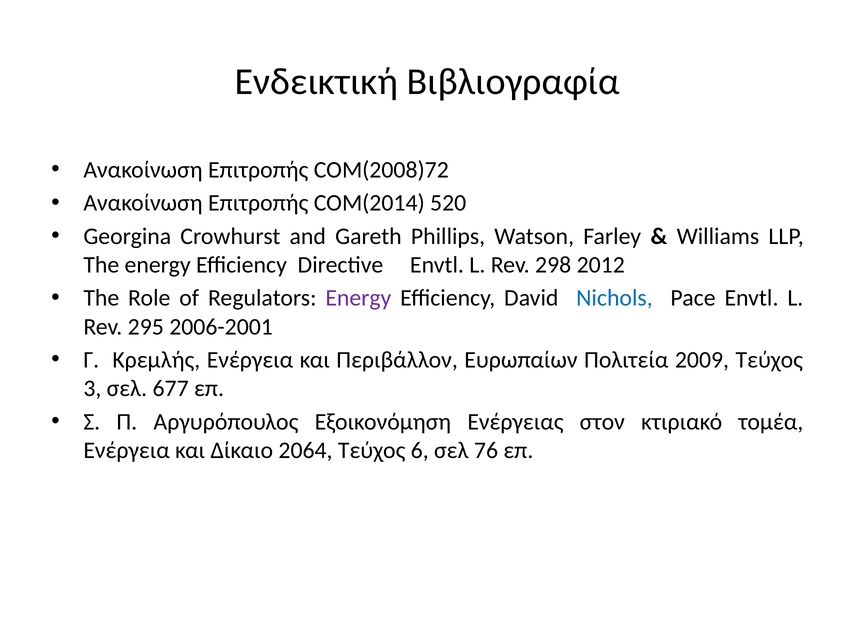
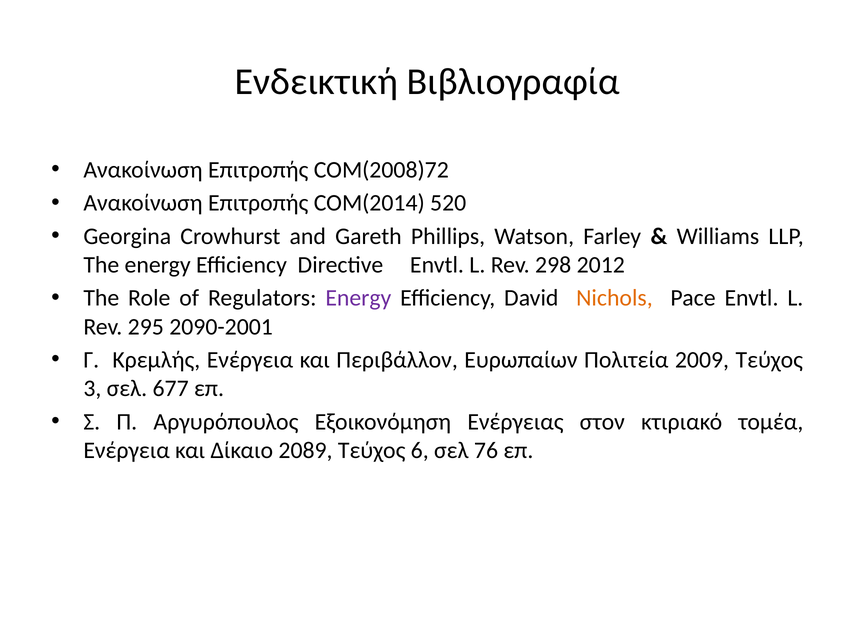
Nichols colour: blue -> orange
2006-2001: 2006-2001 -> 2090-2001
2064: 2064 -> 2089
